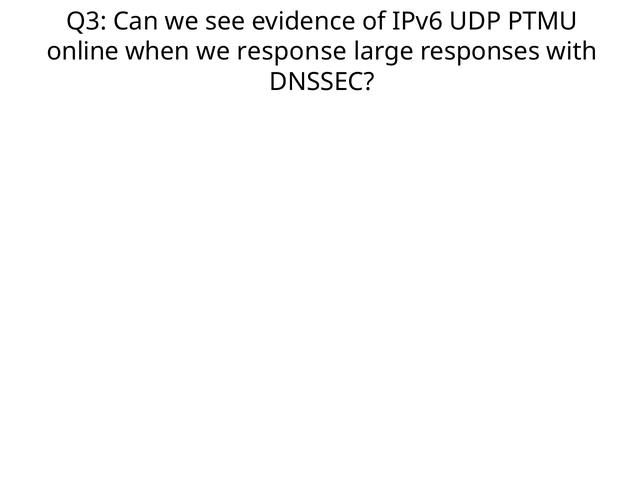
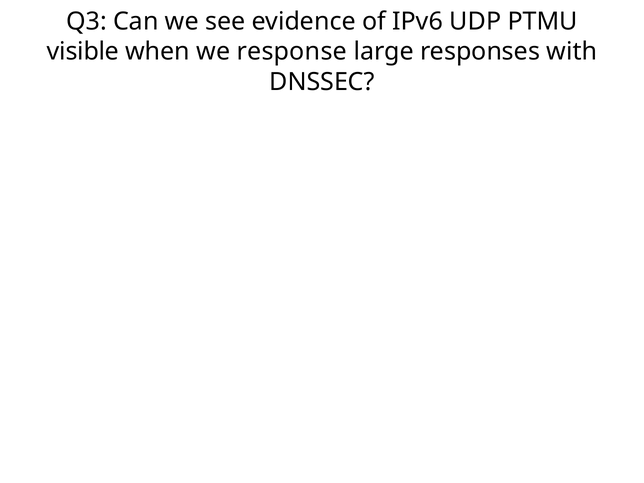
online: online -> visible
